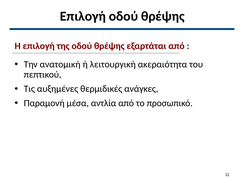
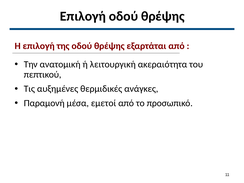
αντλία: αντλία -> εμετοί
